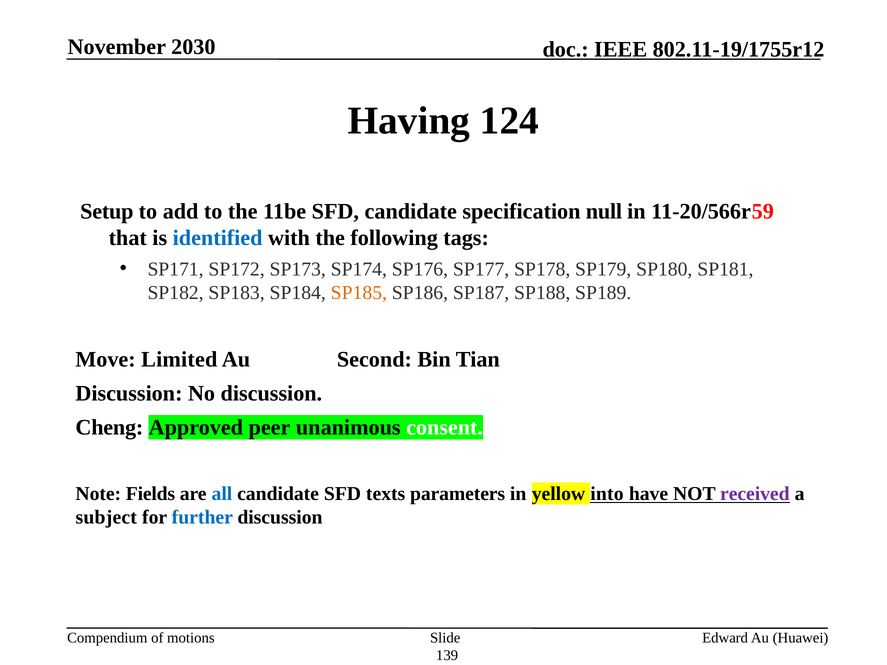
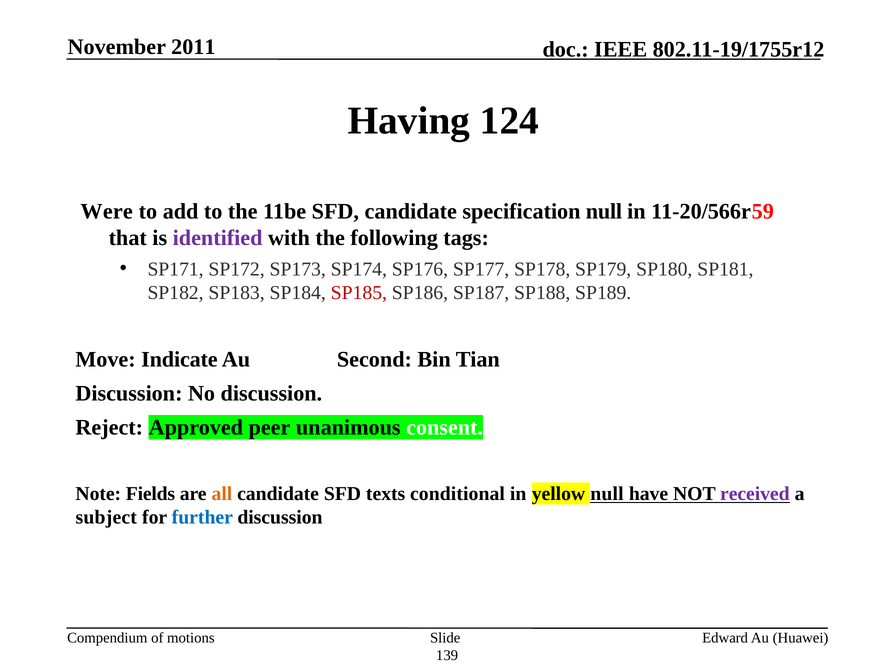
2030: 2030 -> 2011
Setup: Setup -> Were
identified colour: blue -> purple
SP185 colour: orange -> red
Limited: Limited -> Indicate
Cheng: Cheng -> Reject
all colour: blue -> orange
parameters: parameters -> conditional
yellow into: into -> null
